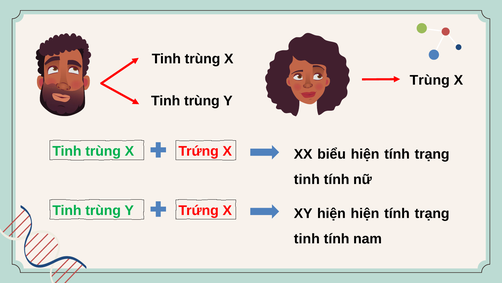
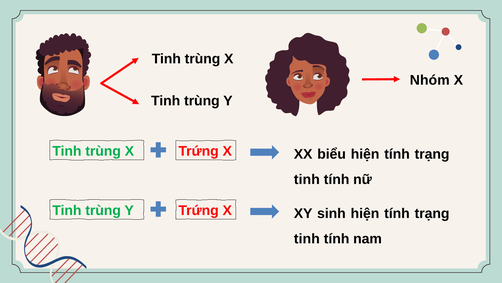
Trùng at (430, 80): Trùng -> Nhóm
XY hiện: hiện -> sinh
